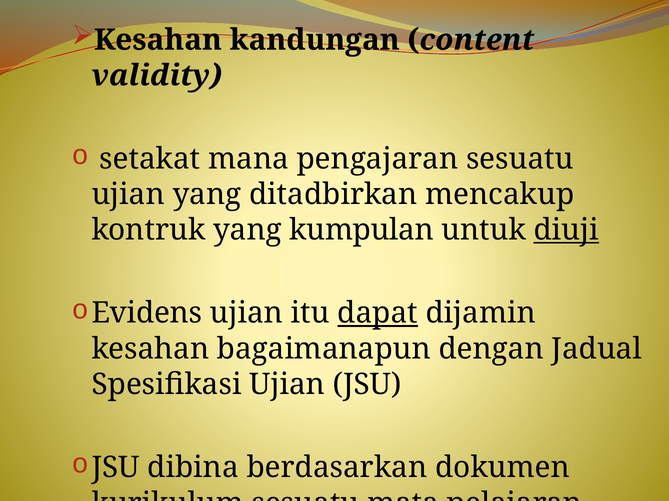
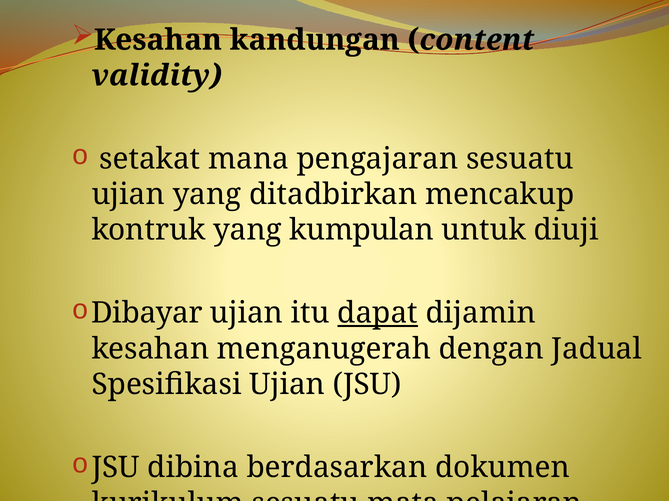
diuji underline: present -> none
Evidens: Evidens -> Dibayar
bagaimanapun: bagaimanapun -> menganugerah
